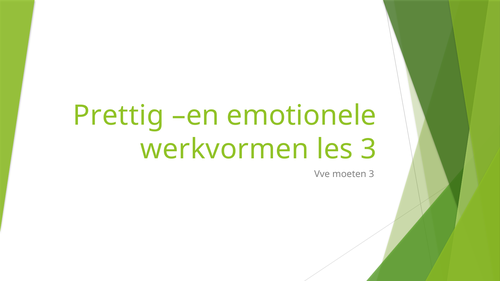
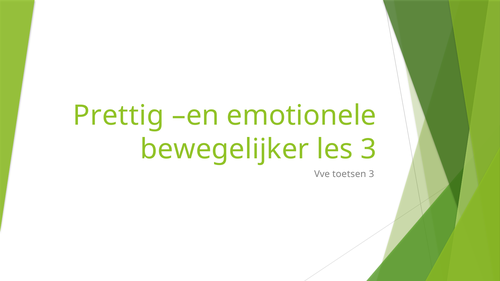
werkvormen: werkvormen -> bewegelijker
moeten: moeten -> toetsen
